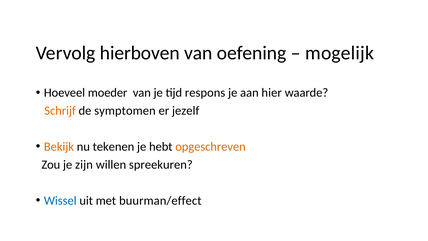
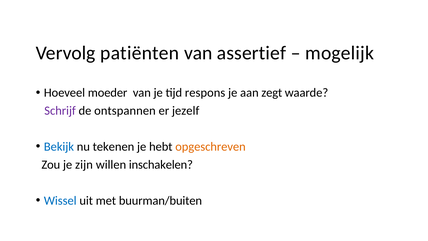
hierboven: hierboven -> patiënten
oefening: oefening -> assertief
hier: hier -> zegt
Schrijf colour: orange -> purple
symptomen: symptomen -> ontspannen
Bekijk colour: orange -> blue
spreekuren: spreekuren -> inschakelen
buurman/effect: buurman/effect -> buurman/buiten
